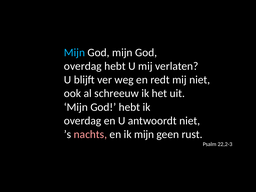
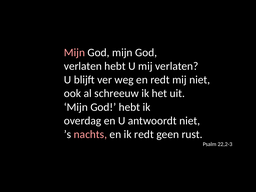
Mijn at (74, 52) colour: light blue -> pink
overdag at (83, 66): overdag -> verlaten
ik mijn: mijn -> redt
